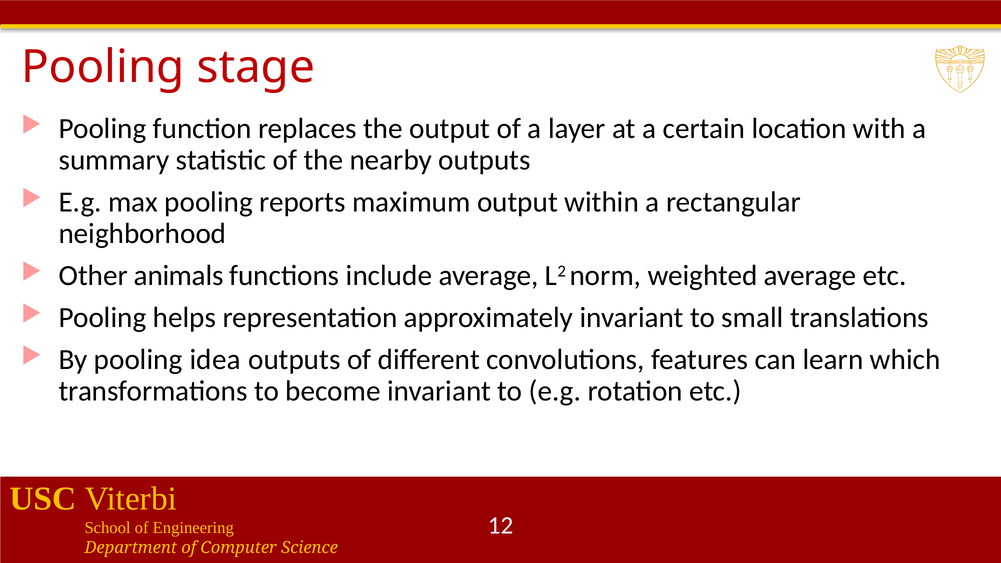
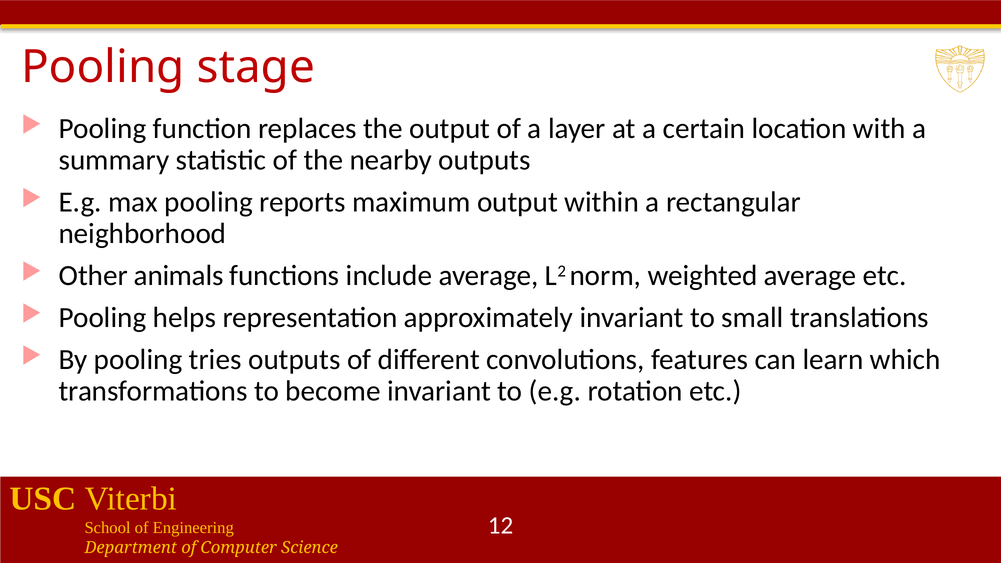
idea: idea -> tries
